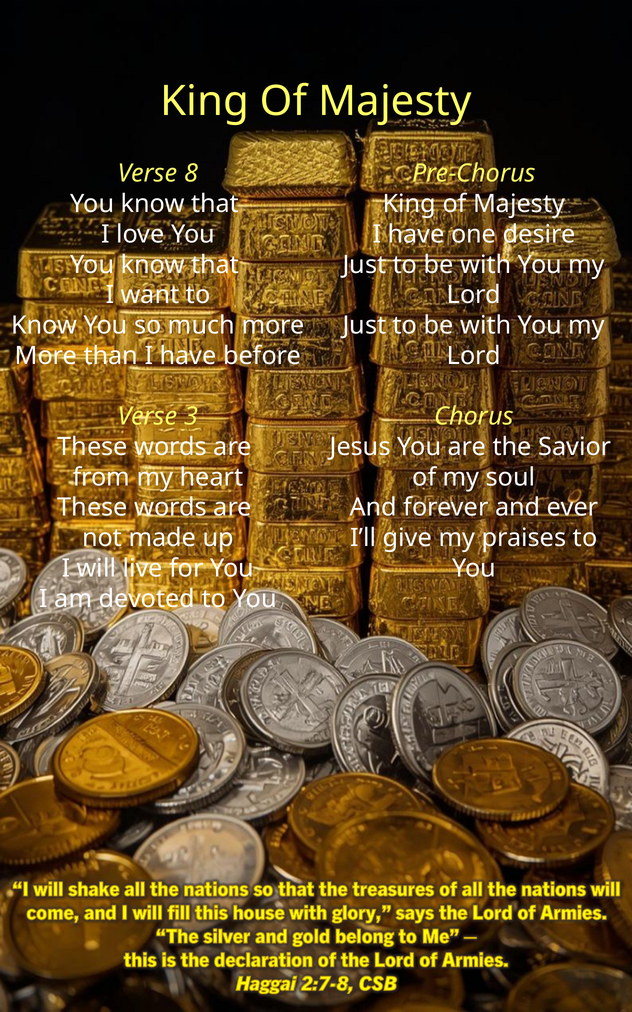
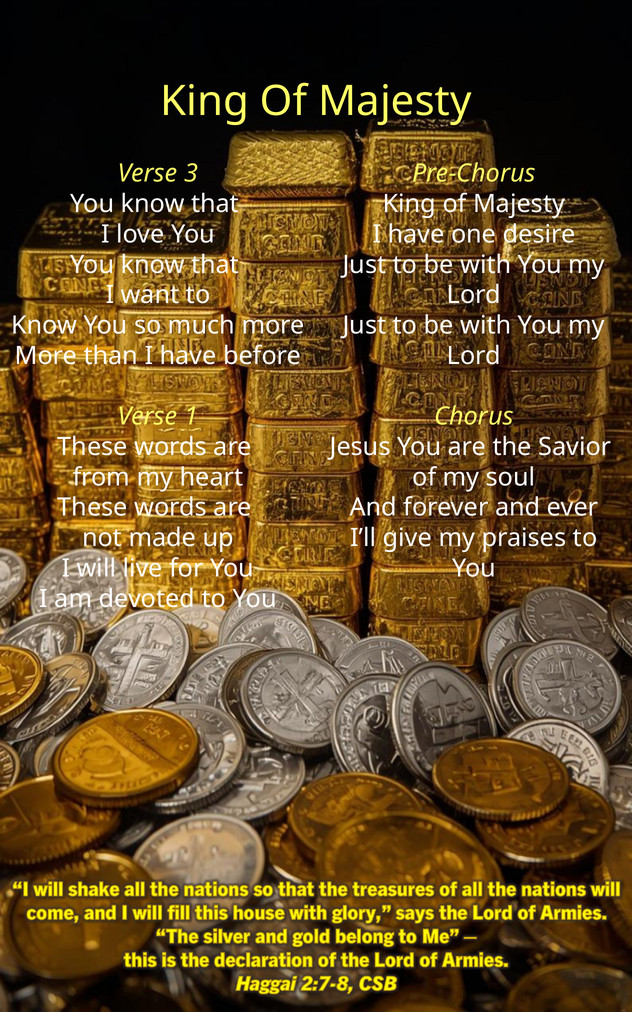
8: 8 -> 3
3: 3 -> 1
